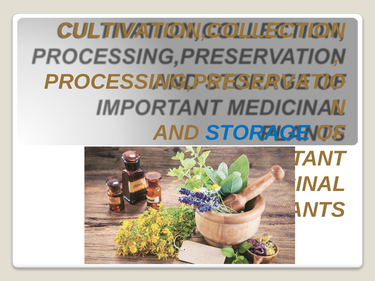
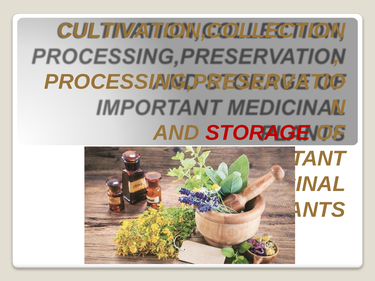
STORAGE colour: blue -> red
